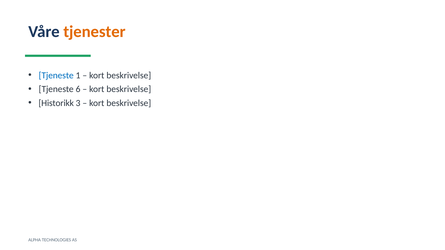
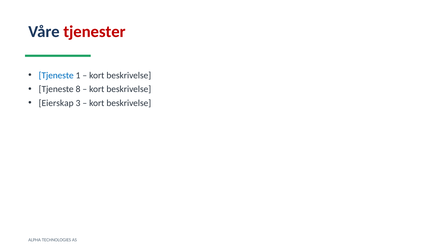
tjenester colour: orange -> red
6: 6 -> 8
Historikk: Historikk -> Eierskap
